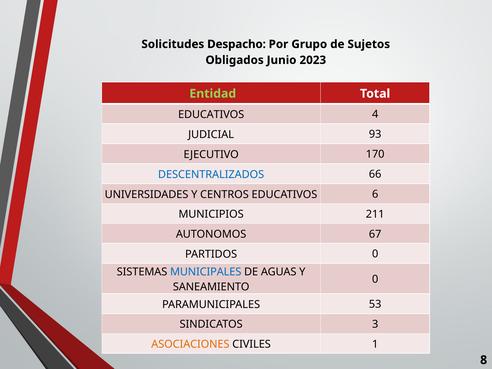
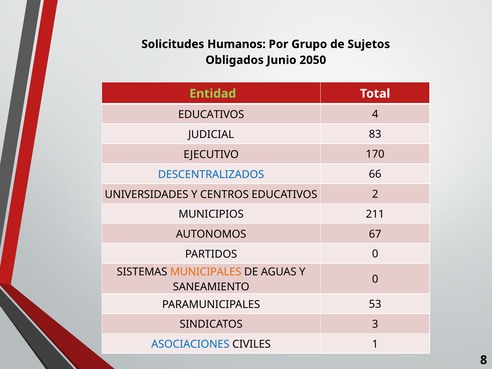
Despacho: Despacho -> Humanos
2023: 2023 -> 2050
93: 93 -> 83
6: 6 -> 2
MUNICIPALES colour: blue -> orange
ASOCIACIONES colour: orange -> blue
